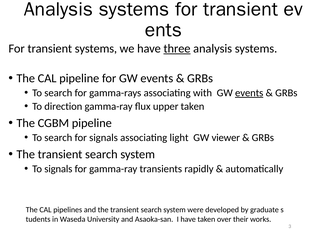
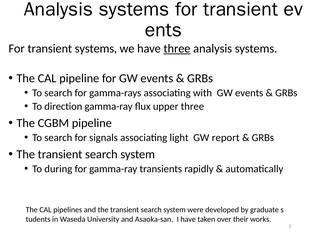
events at (249, 93) underline: present -> none
upper taken: taken -> three
viewer: viewer -> report
To signals: signals -> during
